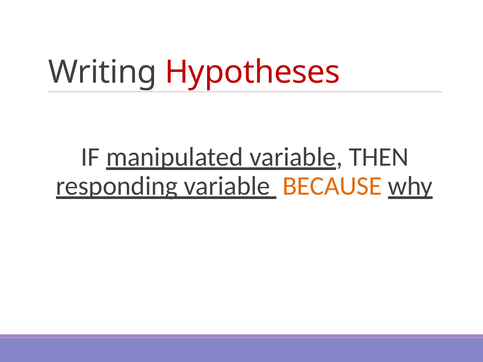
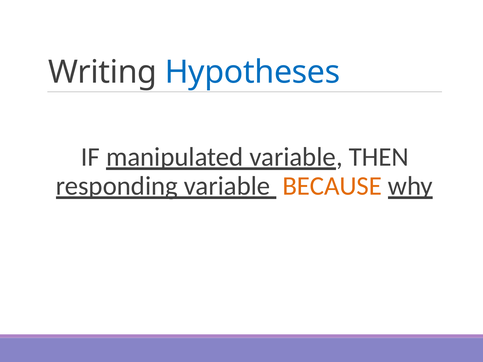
Hypotheses colour: red -> blue
